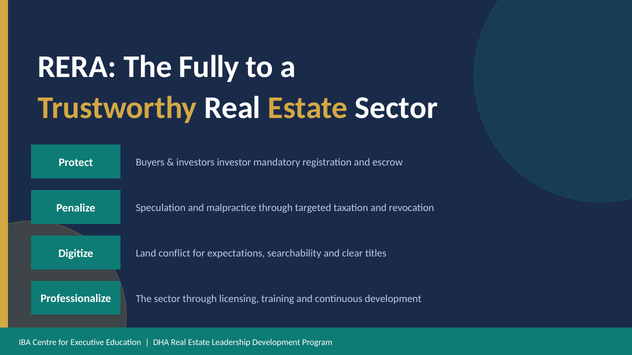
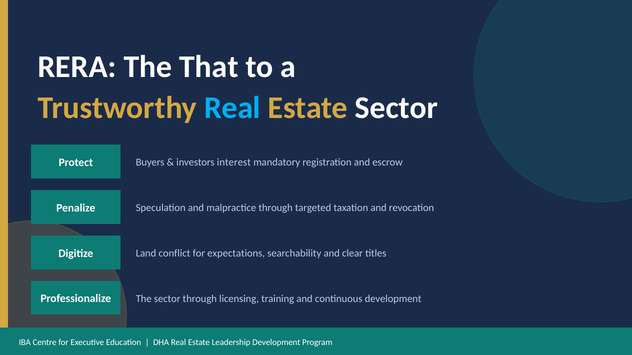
Fully: Fully -> That
Real at (232, 108) colour: white -> light blue
investor: investor -> interest
